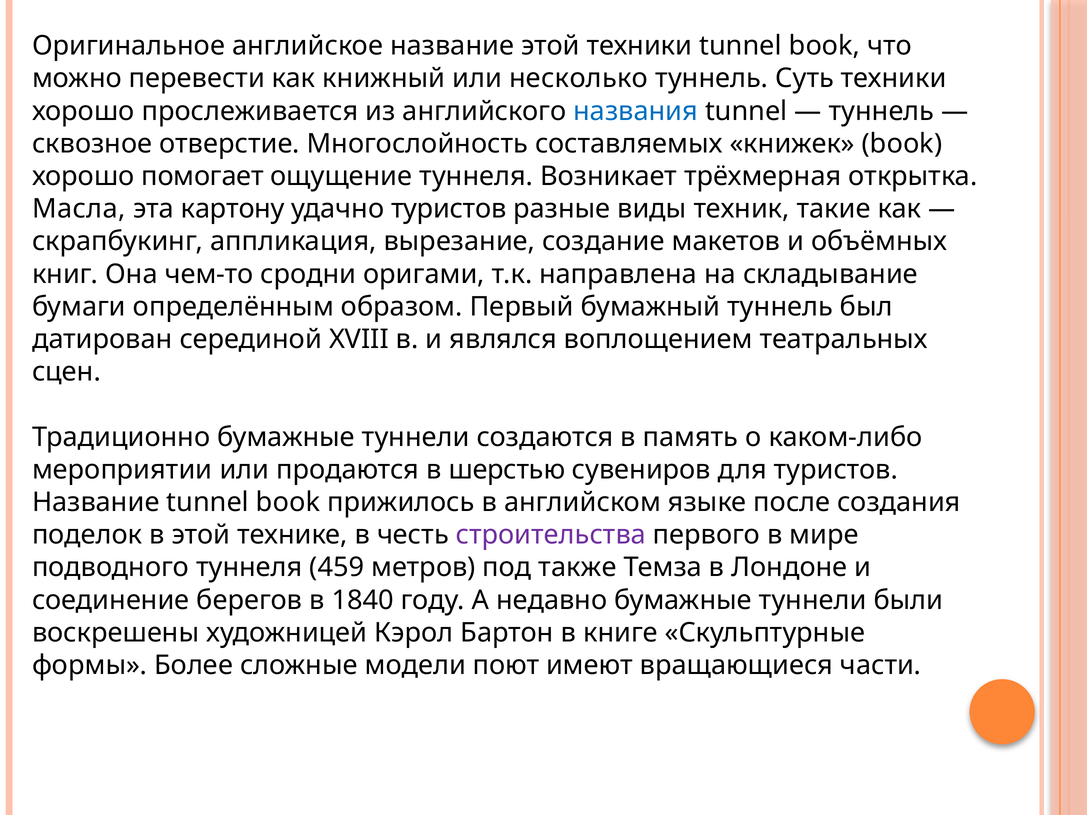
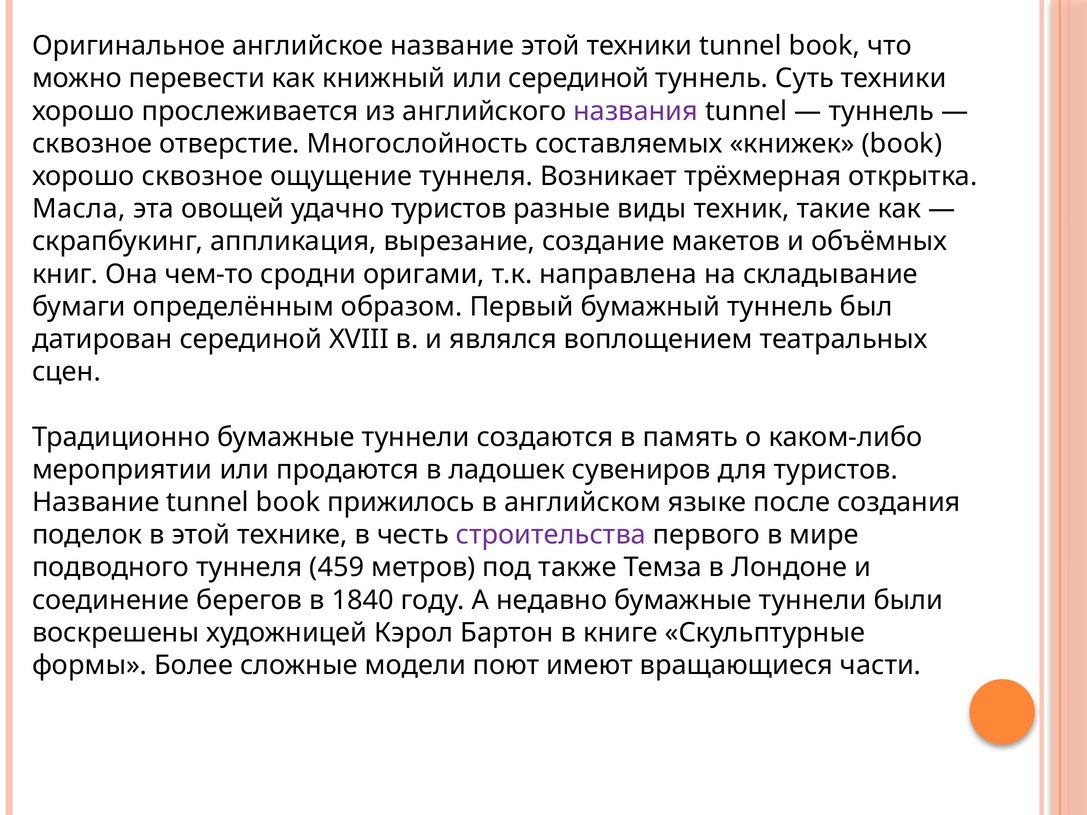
или несколько: несколько -> серединой
названия colour: blue -> purple
хорошо помогает: помогает -> сквозное
картону: картону -> овощей
шерстью: шерстью -> ладошек
